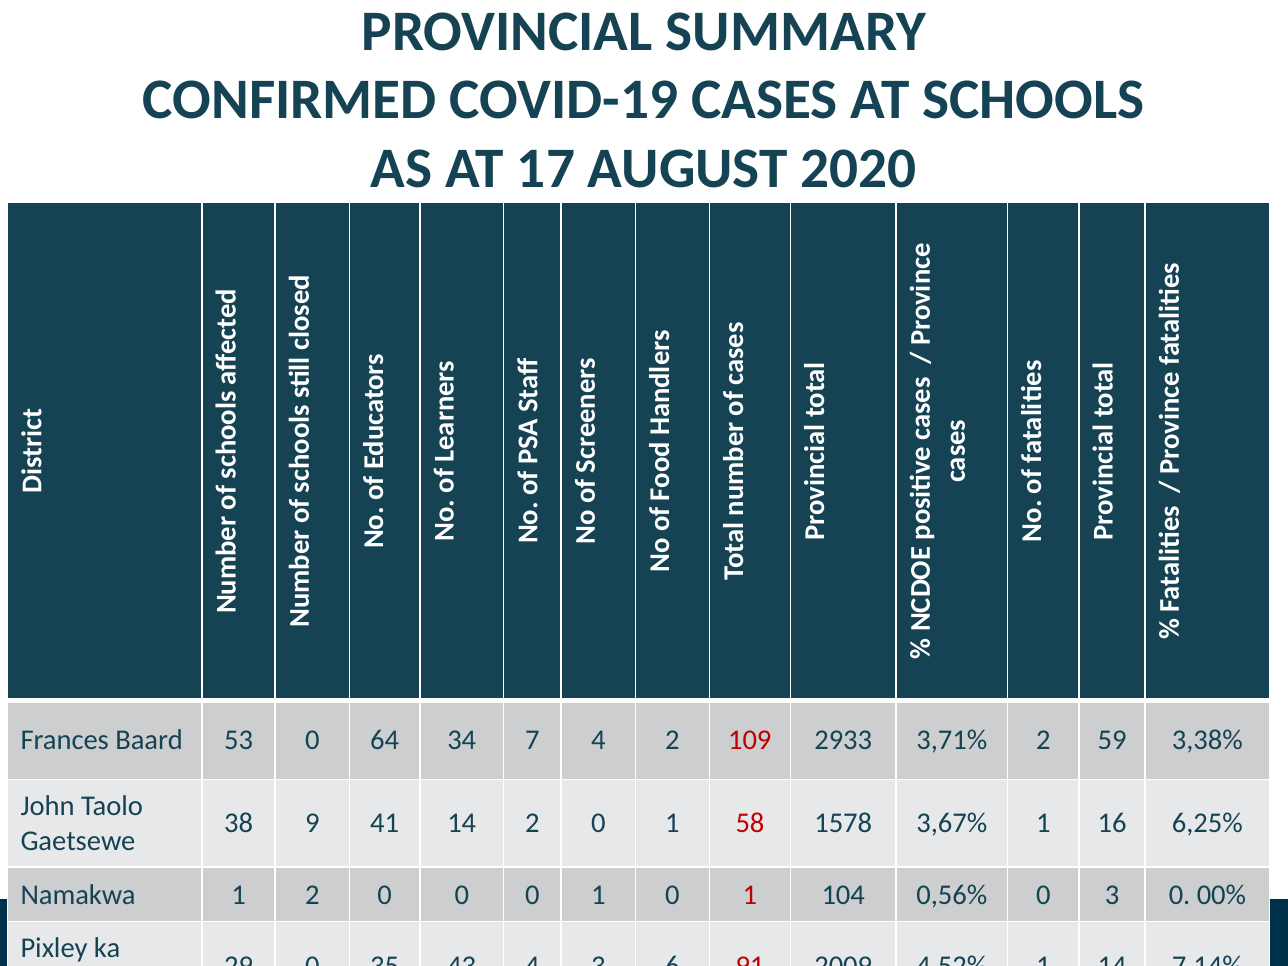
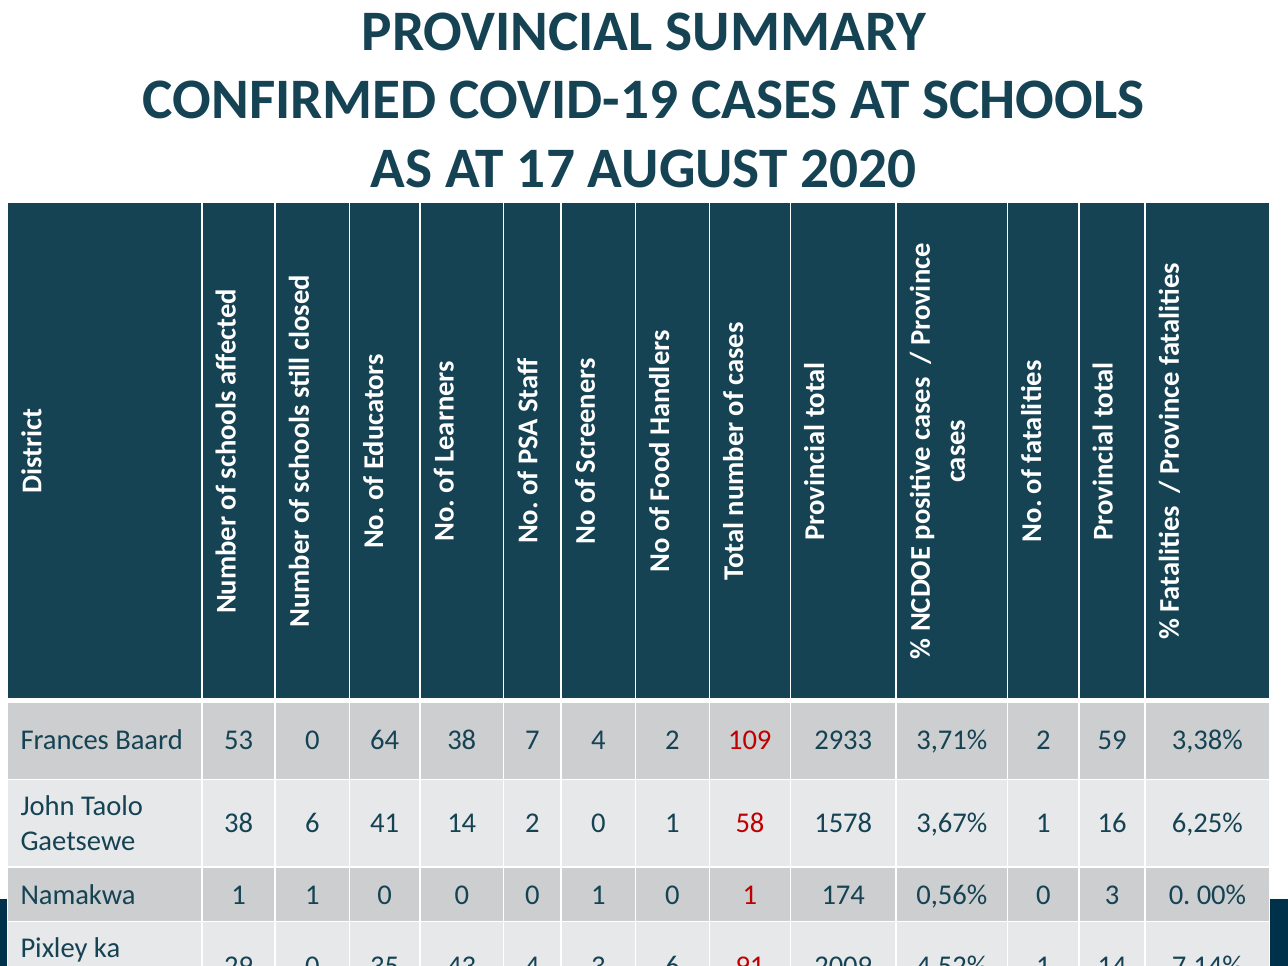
64 34: 34 -> 38
38 9: 9 -> 6
1 2: 2 -> 1
1 104: 104 -> 174
